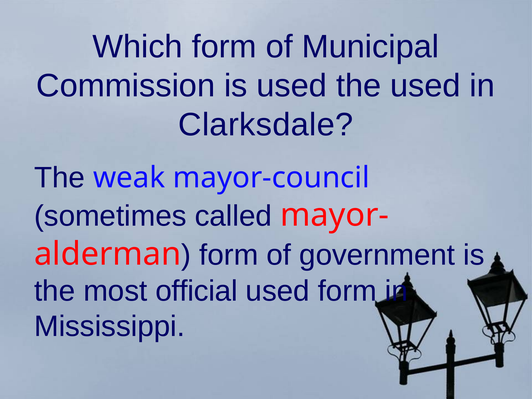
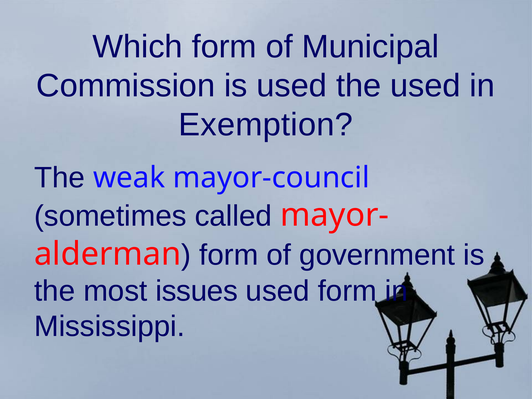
Clarksdale: Clarksdale -> Exemption
official: official -> issues
